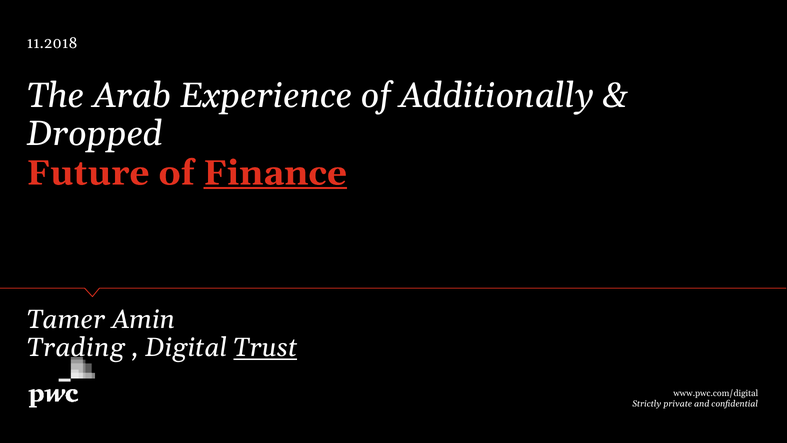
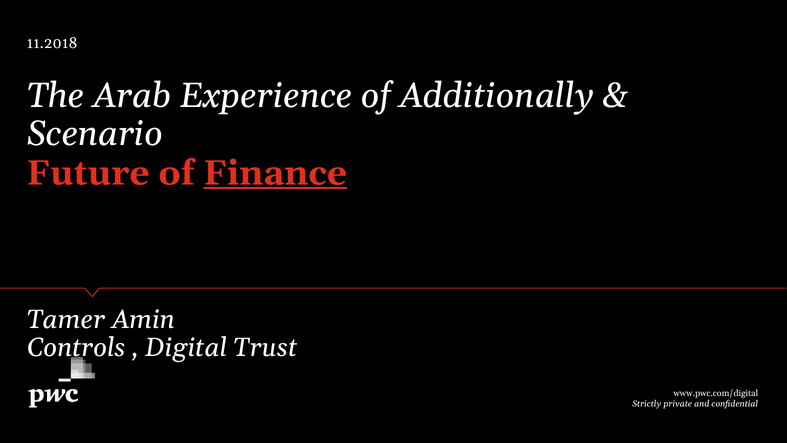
Dropped: Dropped -> Scenario
Trading: Trading -> Controls
Trust underline: present -> none
